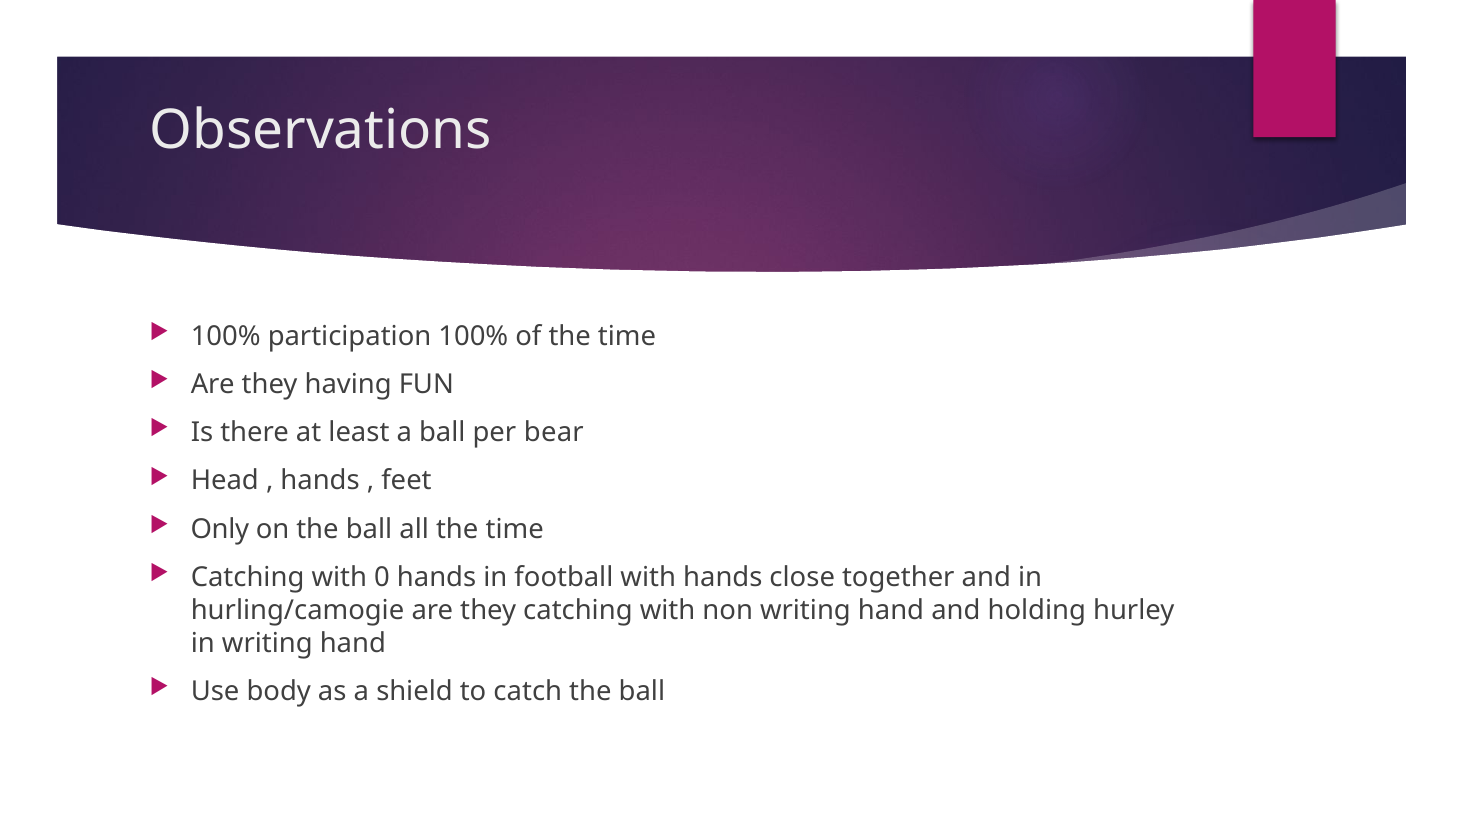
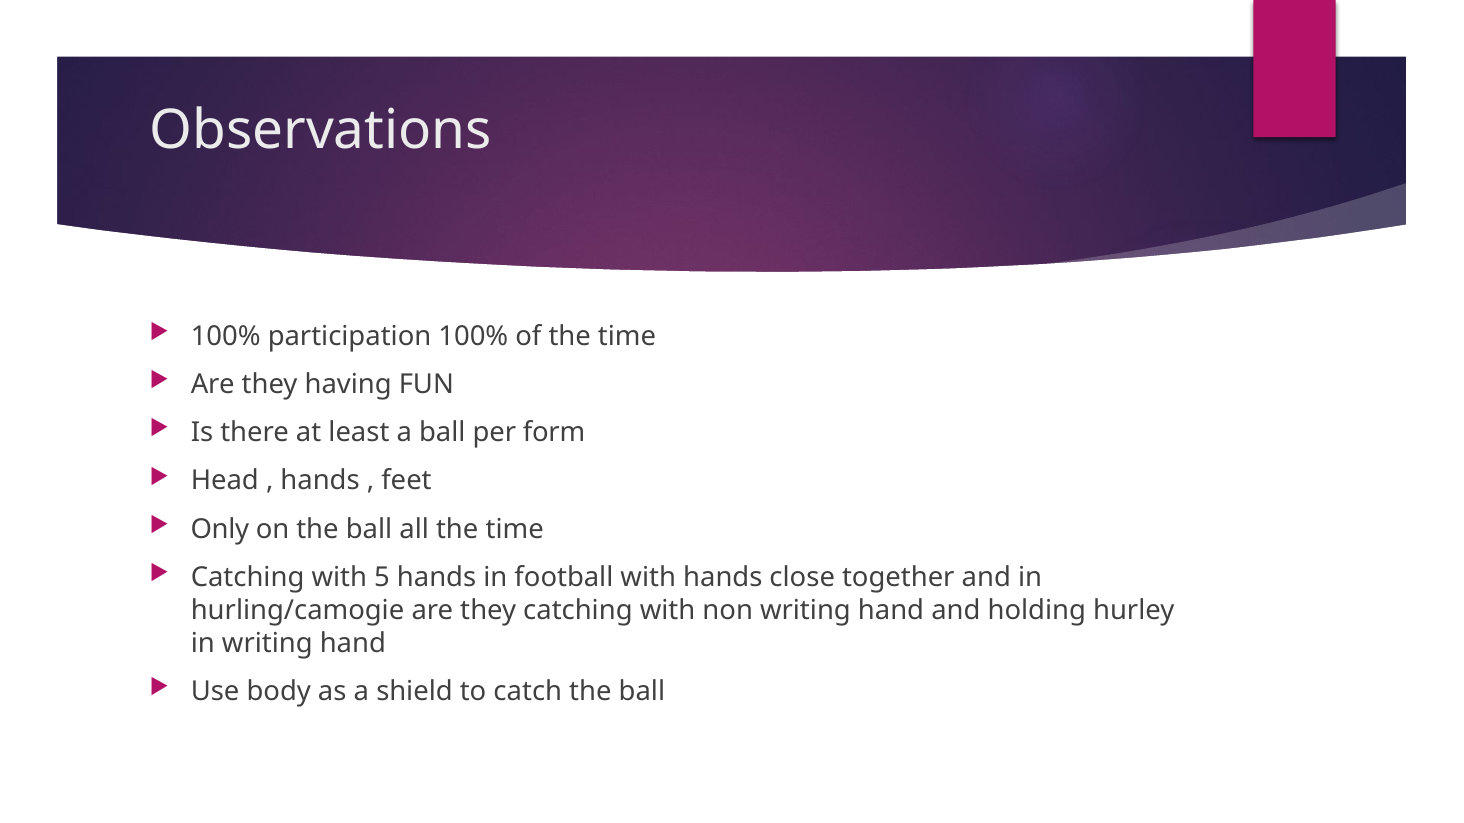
bear: bear -> form
0: 0 -> 5
